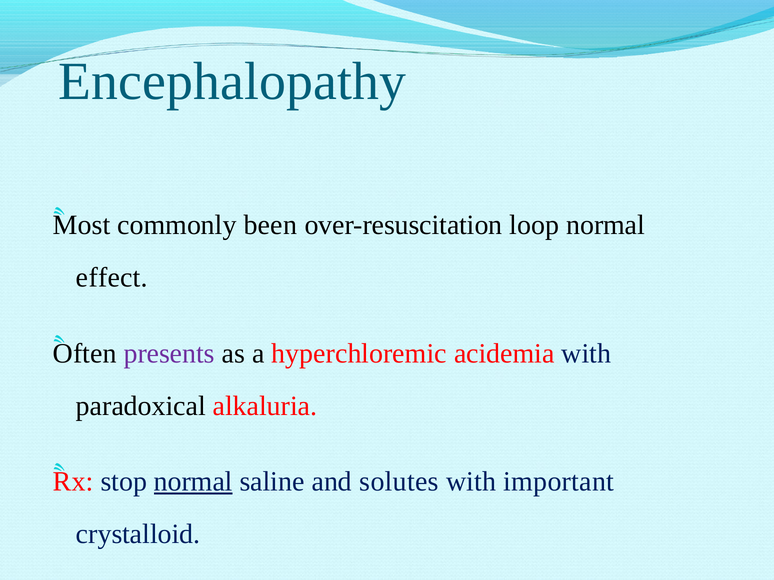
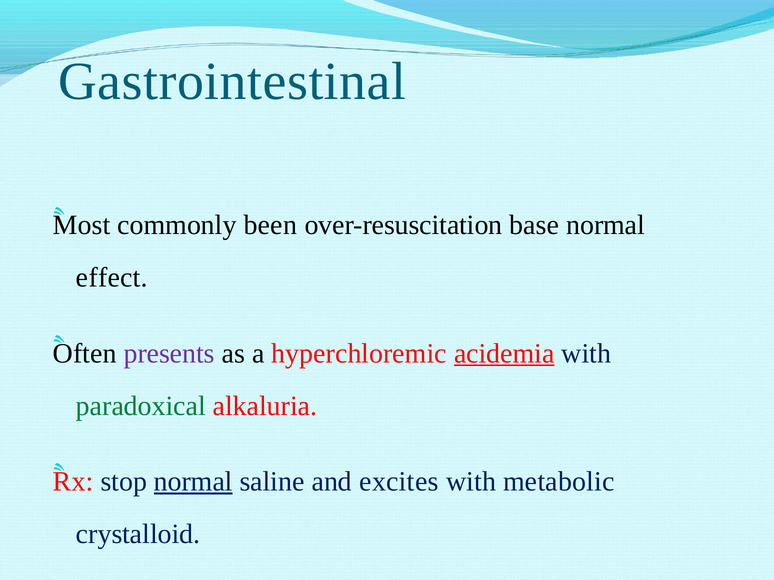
Encephalopathy: Encephalopathy -> Gastrointestinal
loop: loop -> base
acidemia underline: none -> present
paradoxical colour: black -> green
solutes: solutes -> excites
important: important -> metabolic
